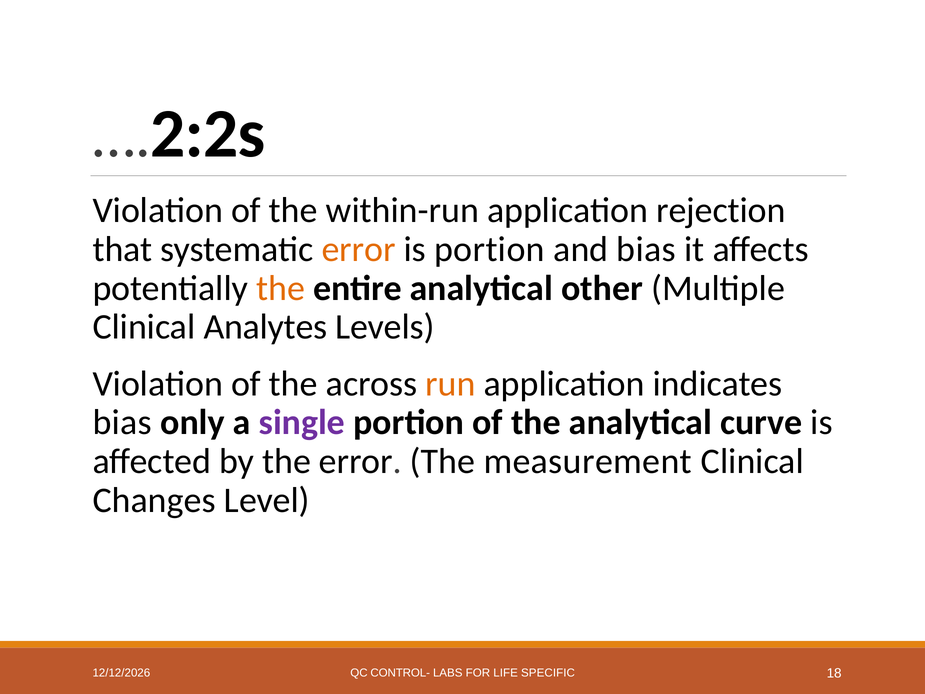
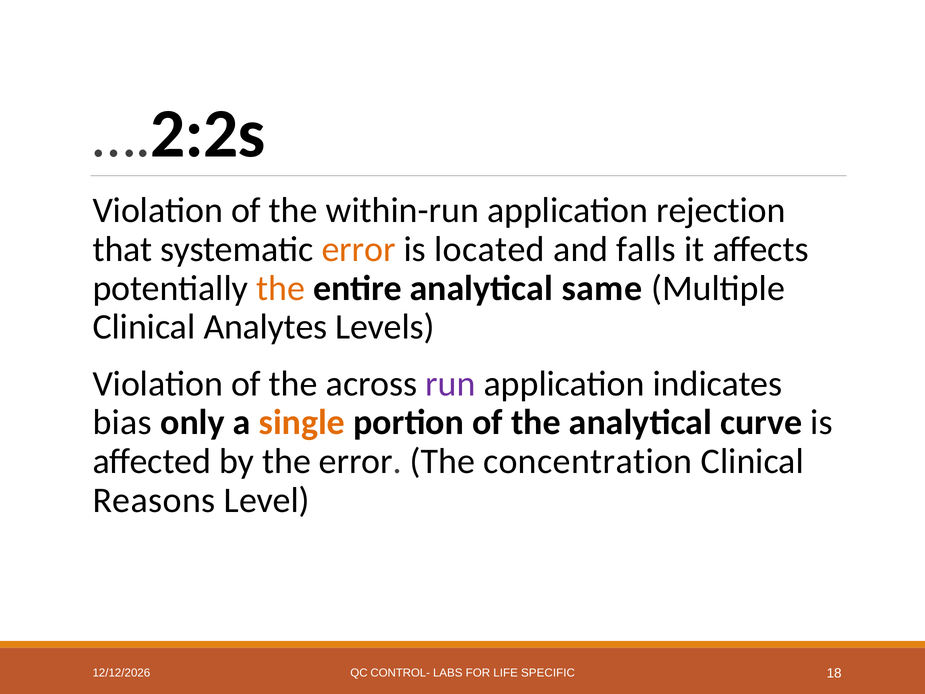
is portion: portion -> located
and bias: bias -> falls
other: other -> same
run colour: orange -> purple
single colour: purple -> orange
measurement: measurement -> concentration
Changes: Changes -> Reasons
